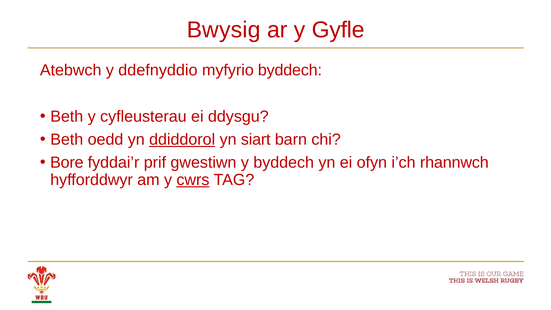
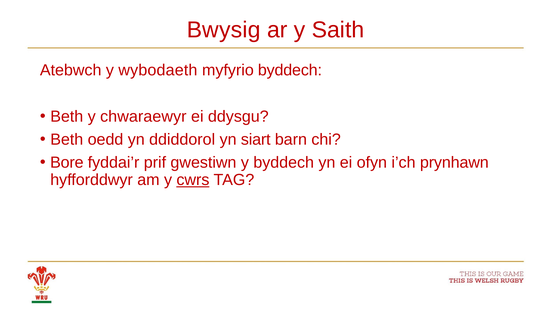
Gyfle: Gyfle -> Saith
ddefnyddio: ddefnyddio -> wybodaeth
cyfleusterau: cyfleusterau -> chwaraewyr
ddiddorol underline: present -> none
rhannwch: rhannwch -> prynhawn
